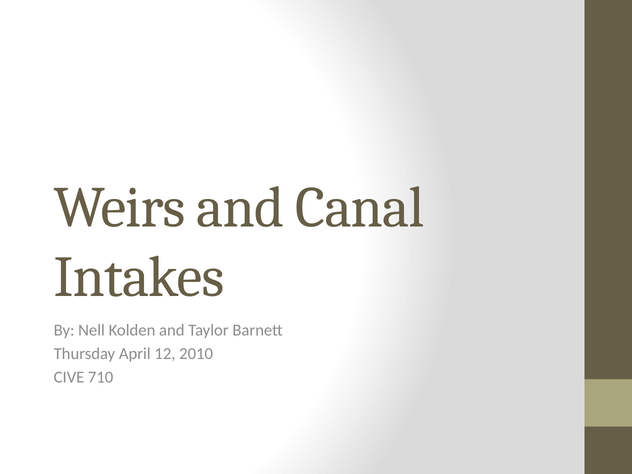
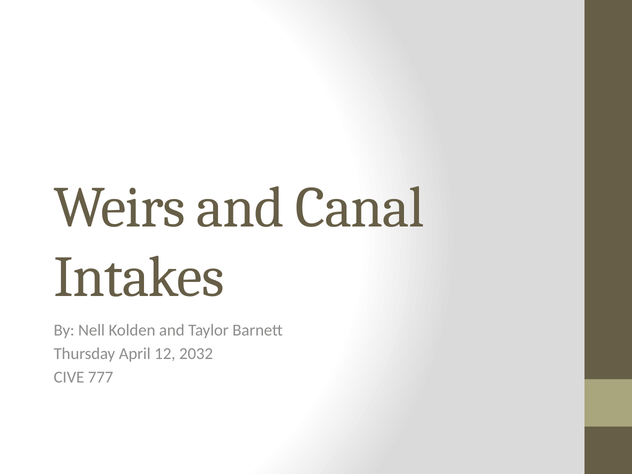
2010: 2010 -> 2032
710: 710 -> 777
